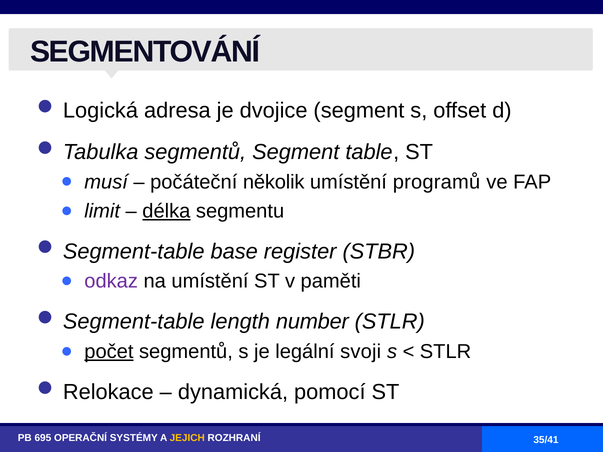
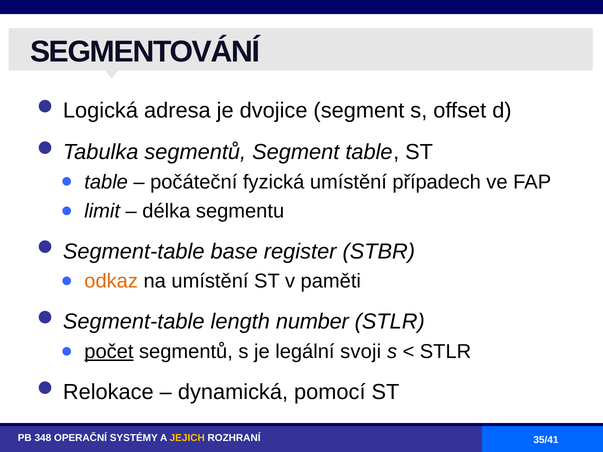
musí at (106, 182): musí -> table
několik: několik -> fyzická
programů: programů -> případech
délka underline: present -> none
odkaz colour: purple -> orange
695: 695 -> 348
